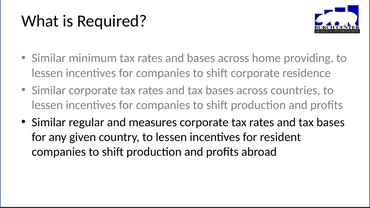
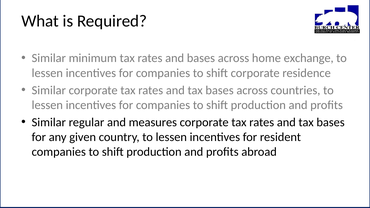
providing: providing -> exchange
